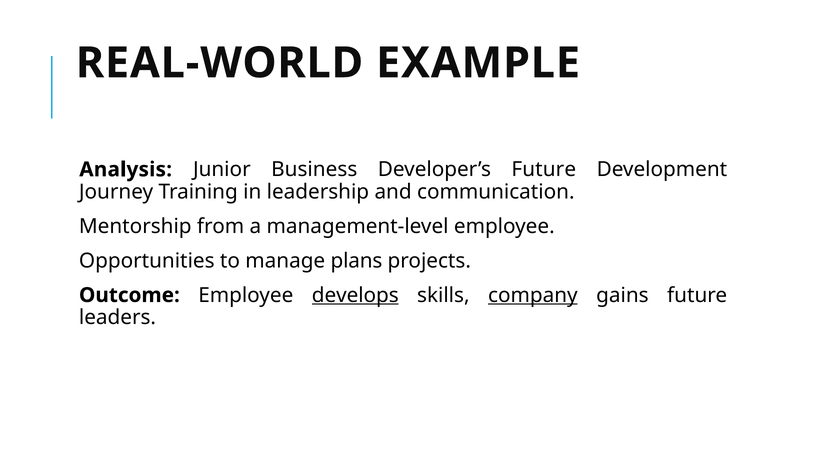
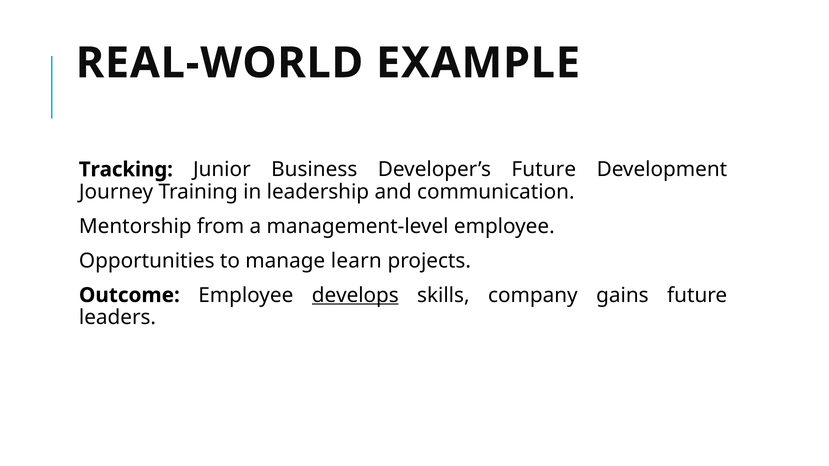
Analysis: Analysis -> Tracking
plans: plans -> learn
company underline: present -> none
